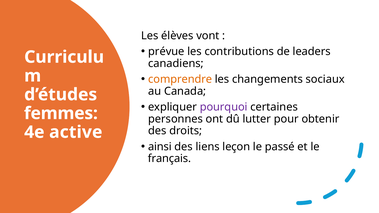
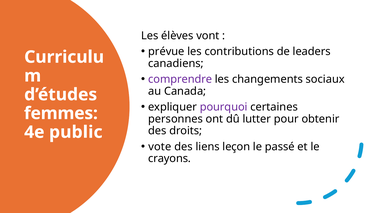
comprendre colour: orange -> purple
active: active -> public
ainsi: ainsi -> vote
français: français -> crayons
